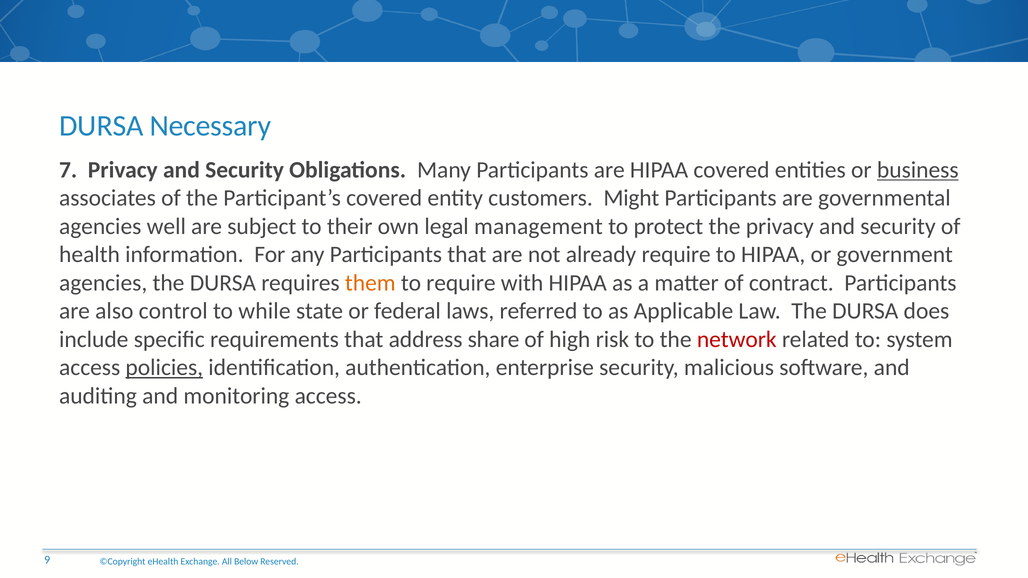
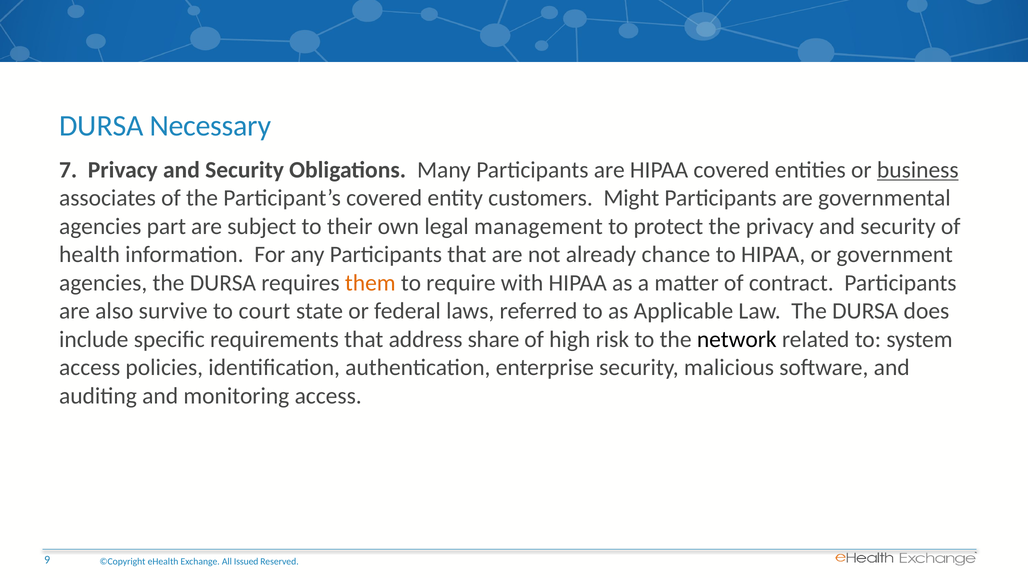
well: well -> part
already require: require -> chance
control: control -> survive
while: while -> court
network colour: red -> black
policies underline: present -> none
Below: Below -> Issued
